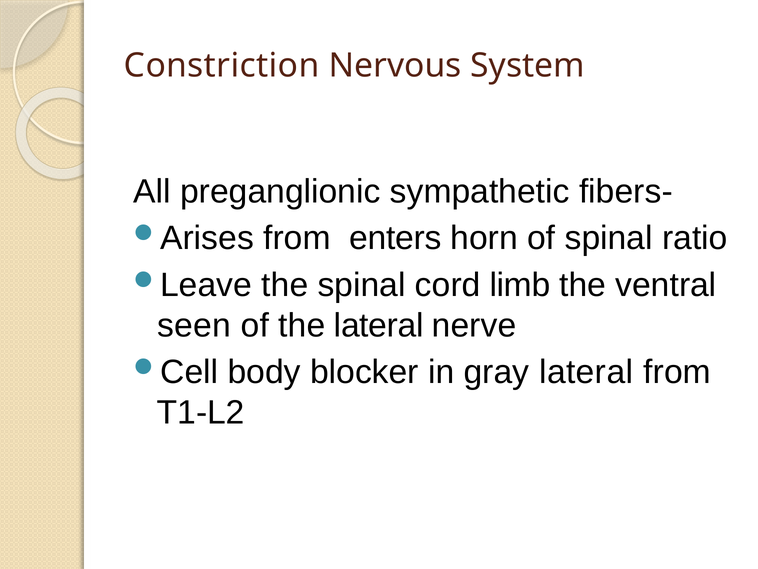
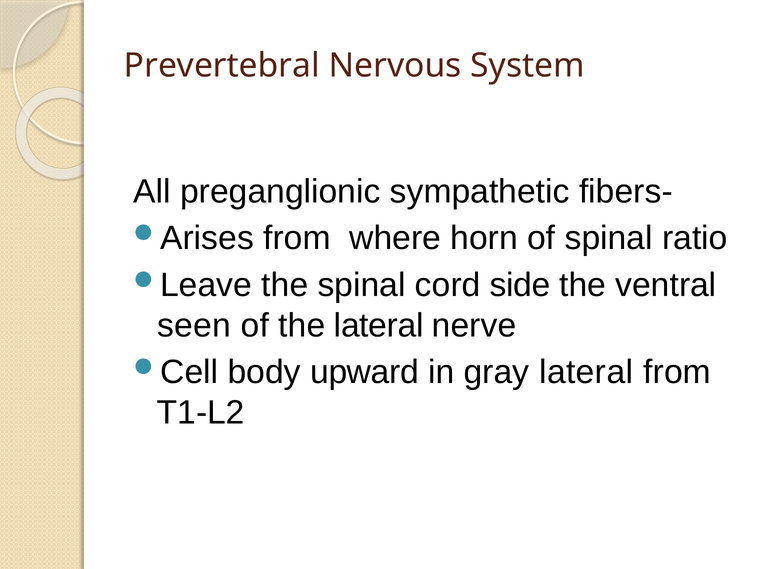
Constriction: Constriction -> Prevertebral
enters: enters -> where
limb: limb -> side
blocker: blocker -> upward
